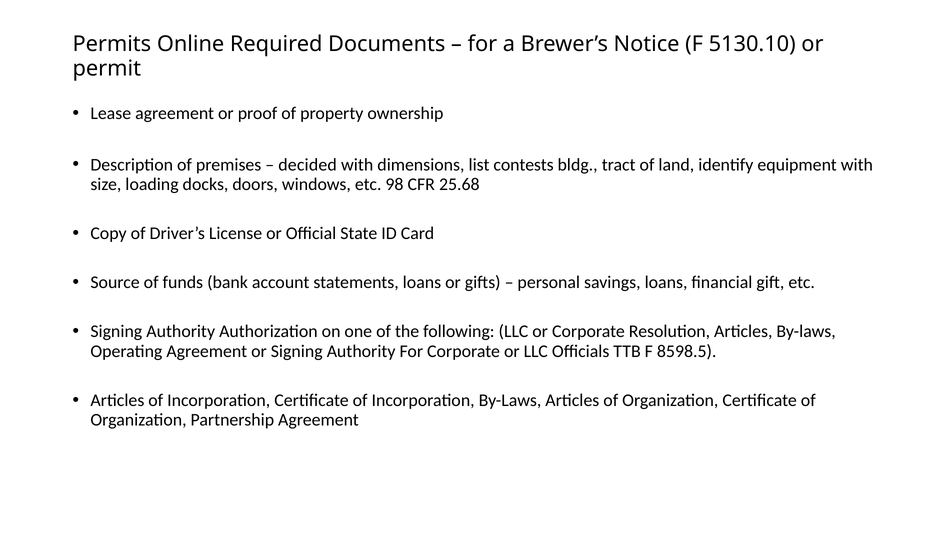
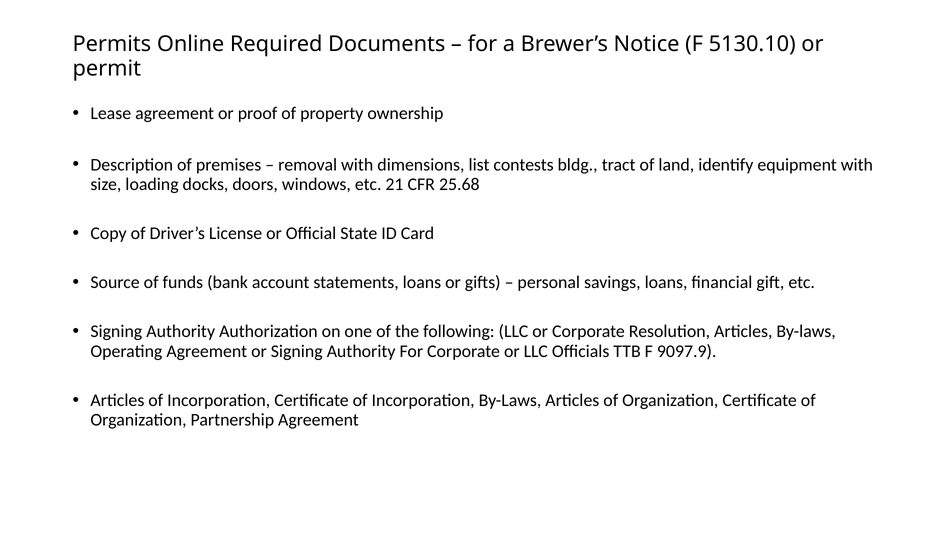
decided: decided -> removal
98: 98 -> 21
8598.5: 8598.5 -> 9097.9
